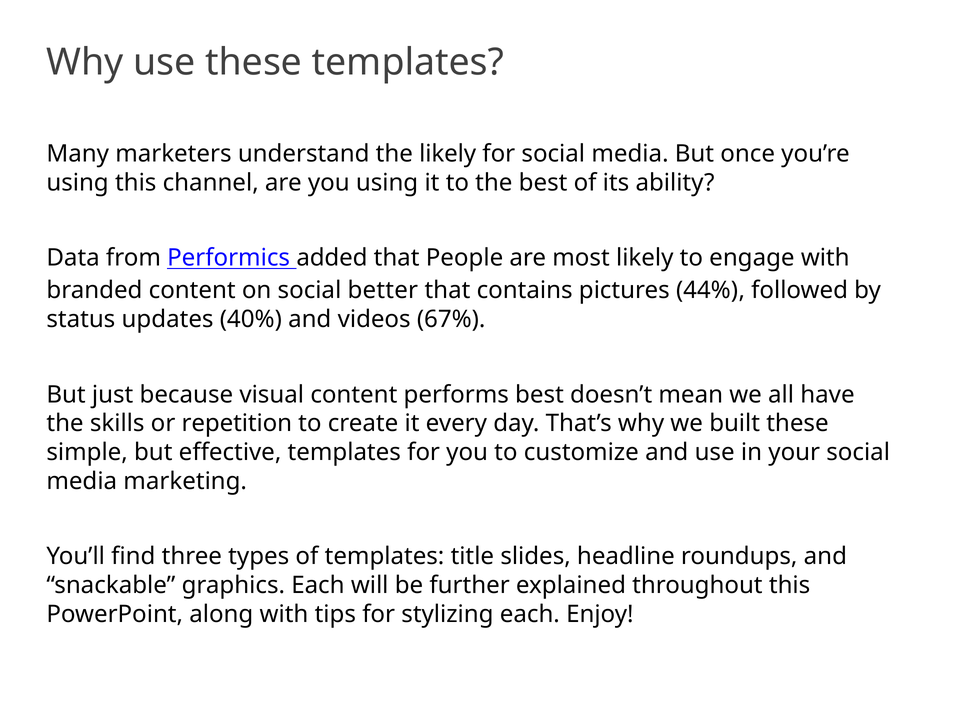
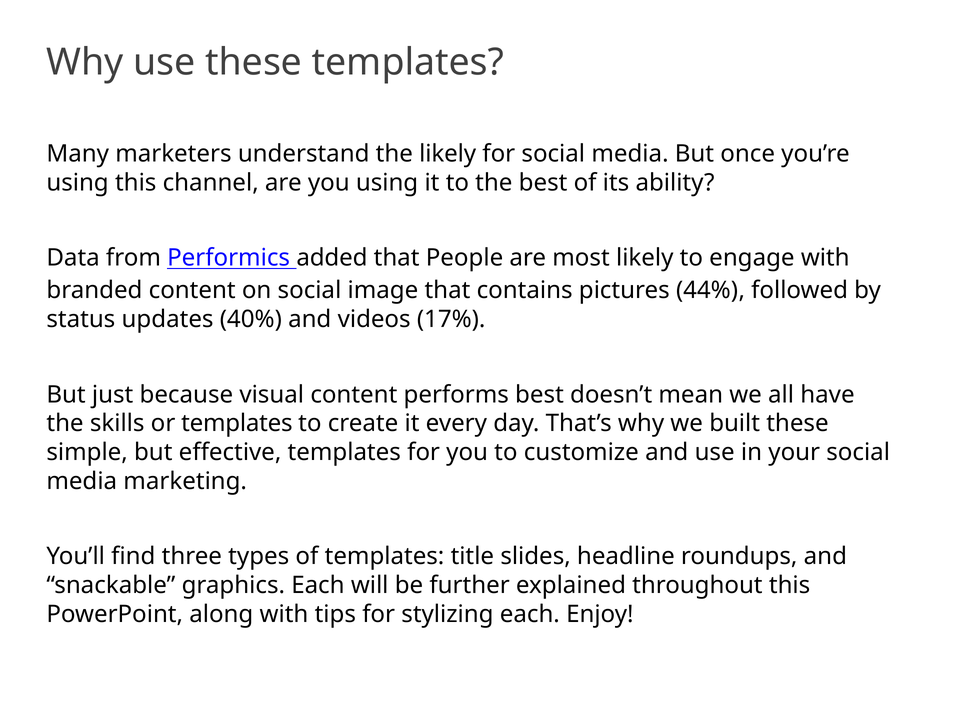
better: better -> image
67%: 67% -> 17%
or repetition: repetition -> templates
